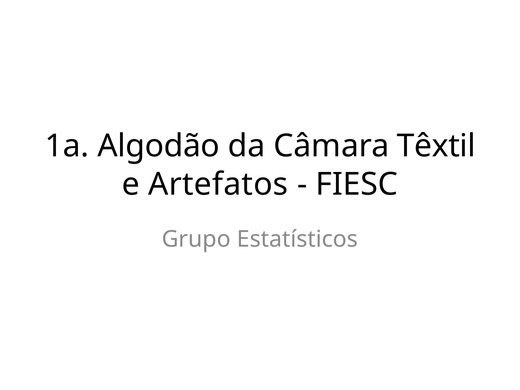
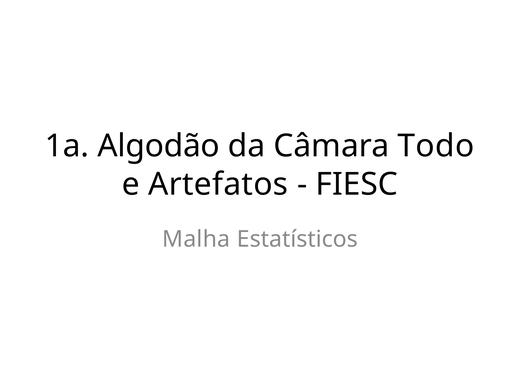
Têxtil: Têxtil -> Todo
Grupo: Grupo -> Malha
